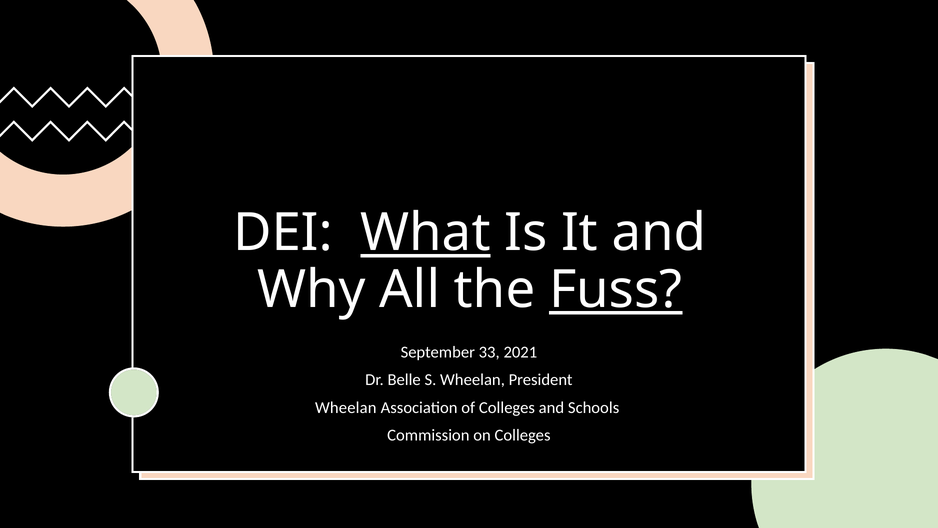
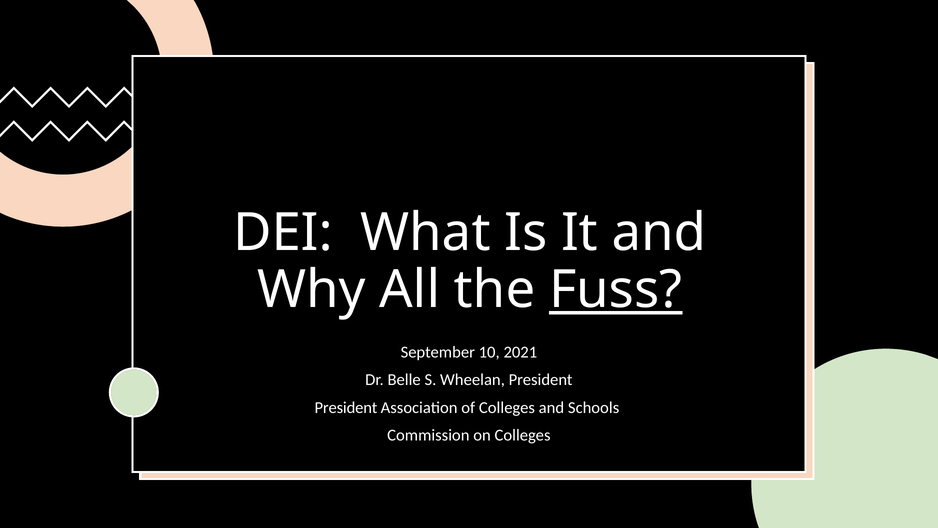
What underline: present -> none
33: 33 -> 10
Wheelan at (346, 407): Wheelan -> President
